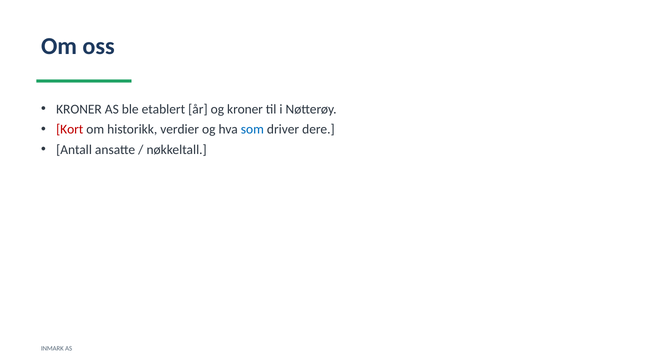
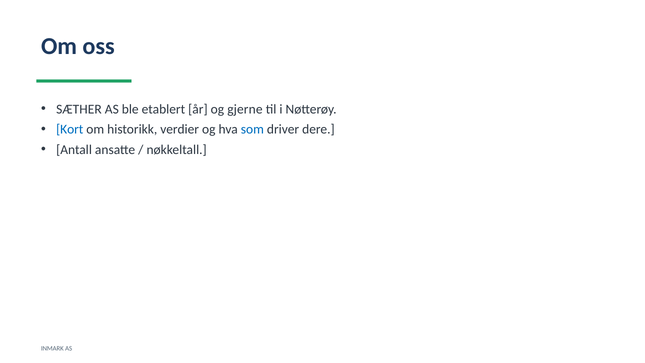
KRONER at (79, 109): KRONER -> SÆTHER
og kroner: kroner -> gjerne
Kort colour: red -> blue
